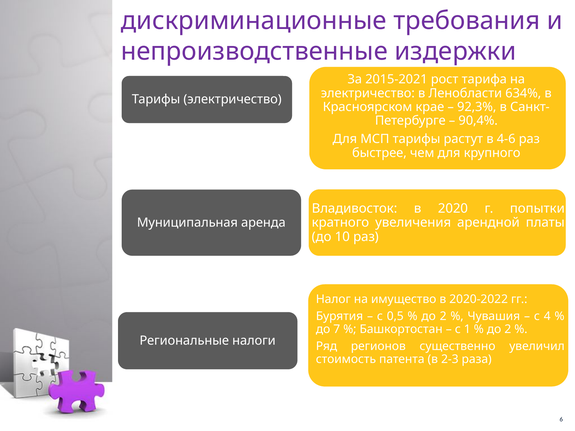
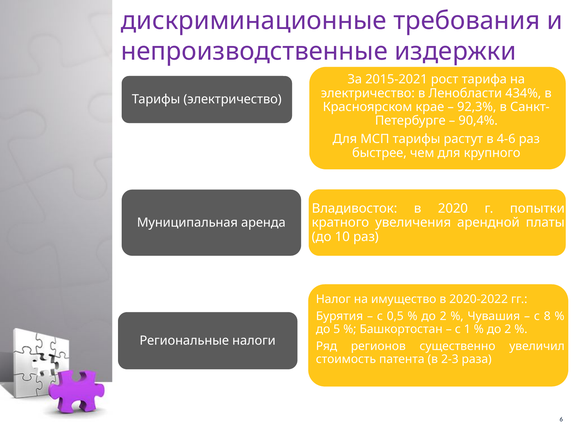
634%: 634% -> 434%
4: 4 -> 8
7: 7 -> 5
